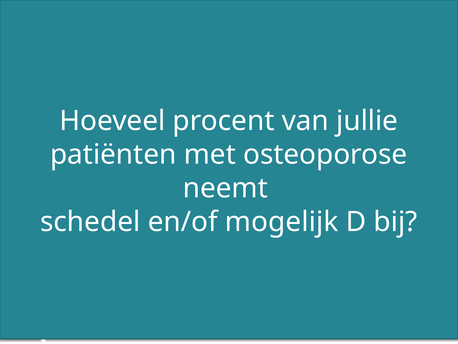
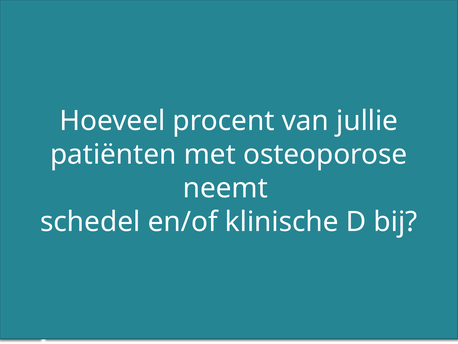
mogelijk: mogelijk -> klinische
